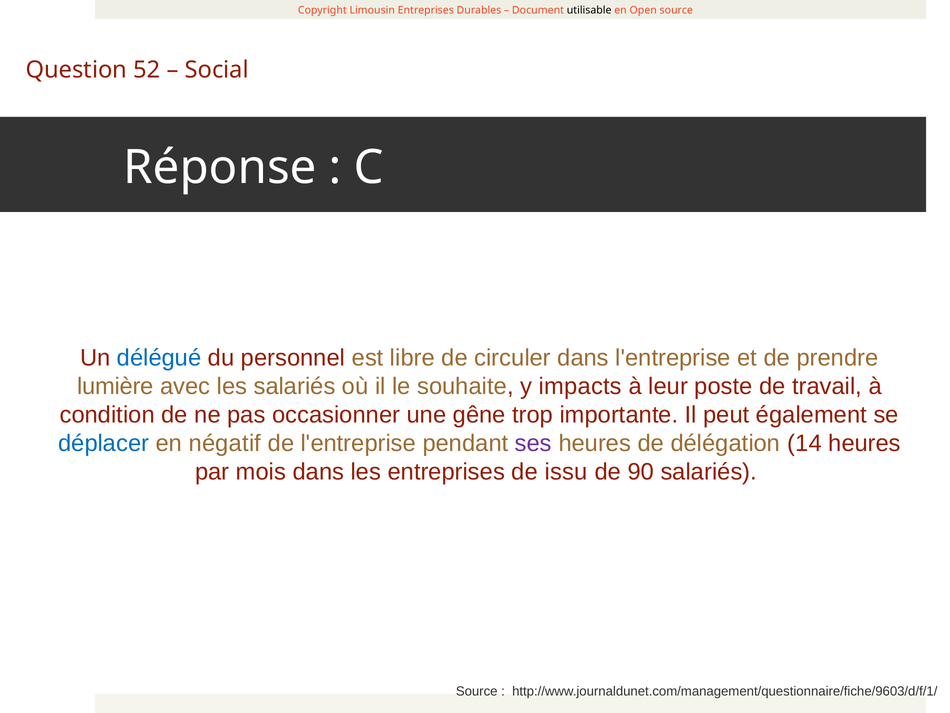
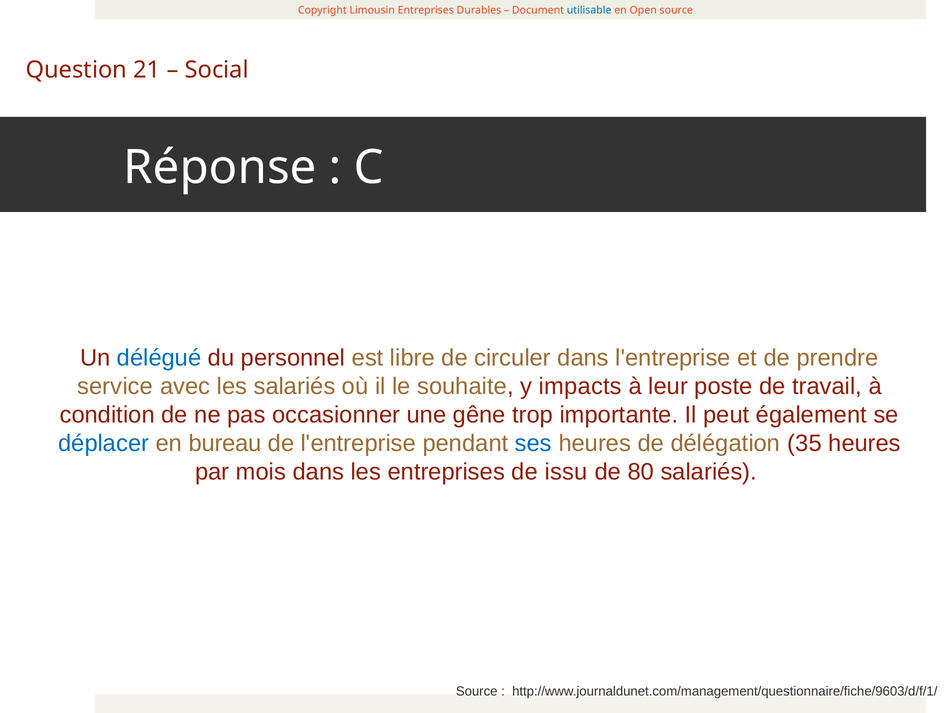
utilisable colour: black -> blue
52: 52 -> 21
lumière: lumière -> service
négatif: négatif -> bureau
ses colour: purple -> blue
14: 14 -> 35
90: 90 -> 80
